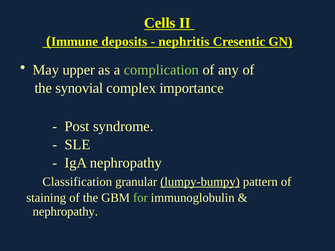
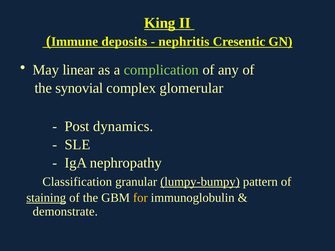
Cells: Cells -> King
upper: upper -> linear
importance: importance -> glomerular
syndrome: syndrome -> dynamics
staining underline: none -> present
for colour: light green -> yellow
nephropathy at (65, 212): nephropathy -> demonstrate
